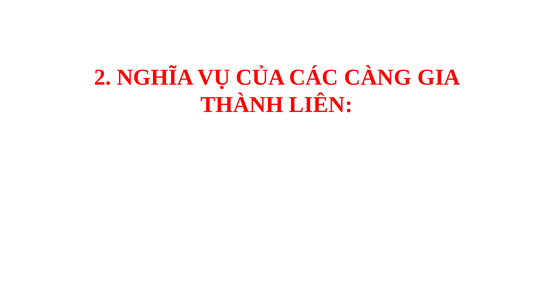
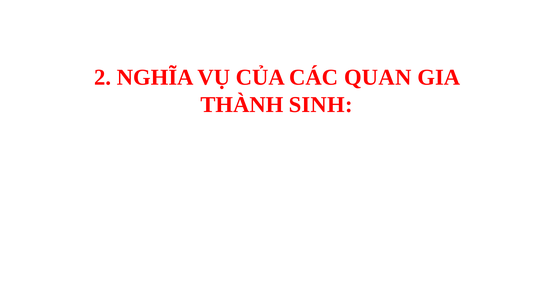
CÀNG: CÀNG -> QUAN
LIÊN: LIÊN -> SINH
